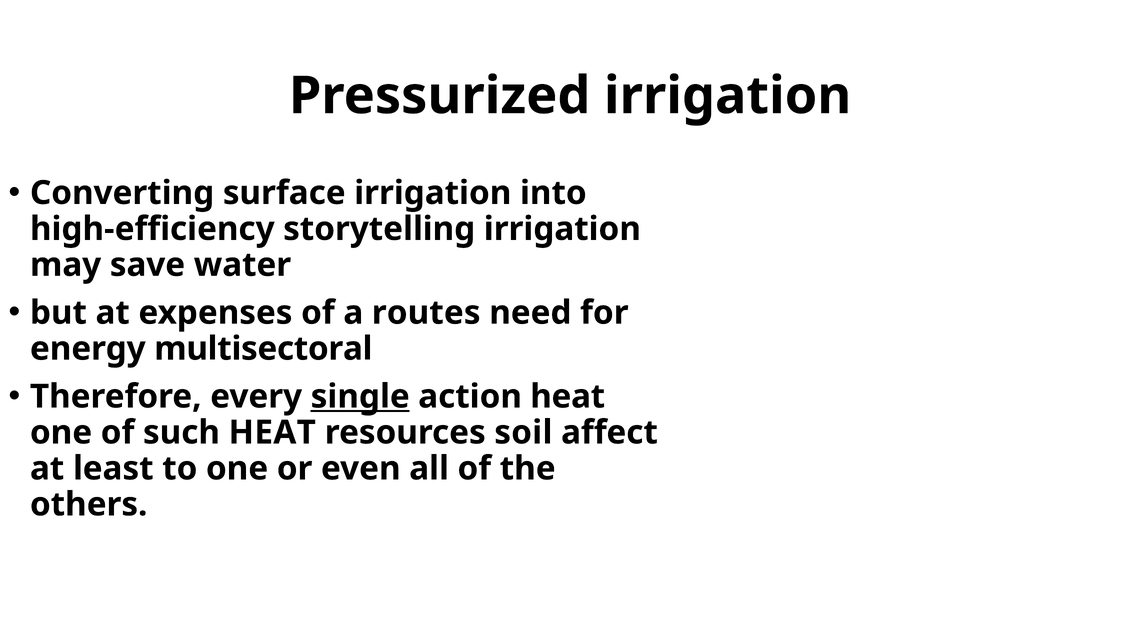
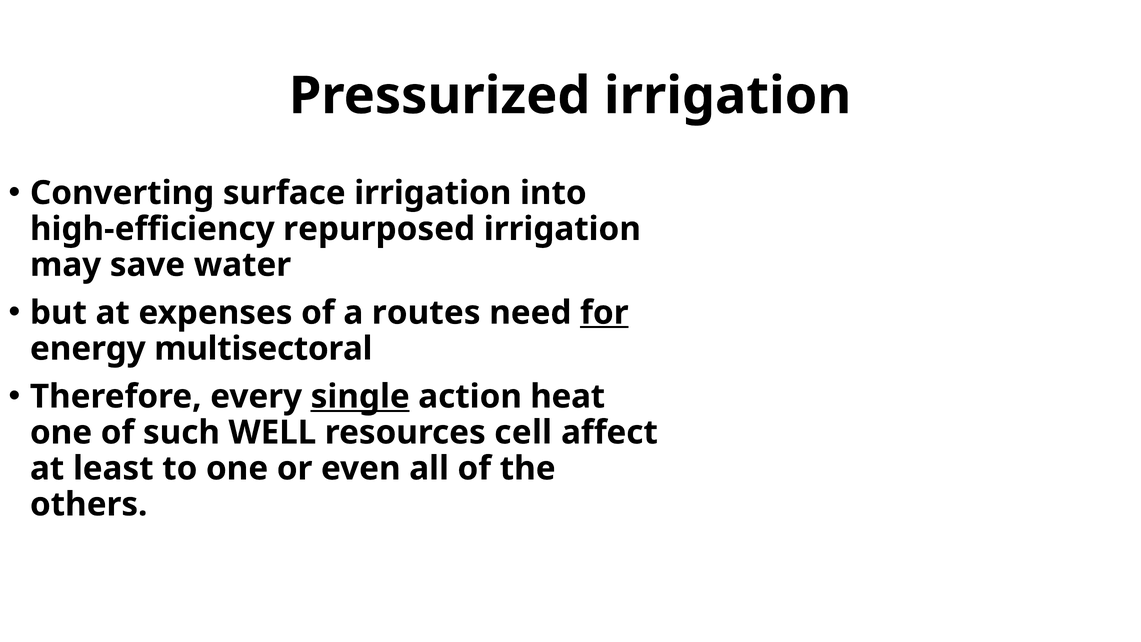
storytelling: storytelling -> repurposed
for underline: none -> present
such HEAT: HEAT -> WELL
soil: soil -> cell
